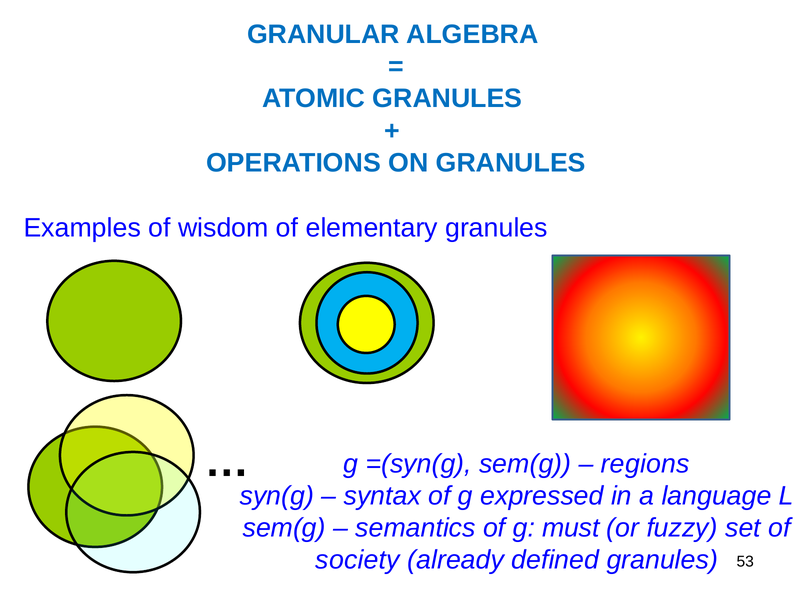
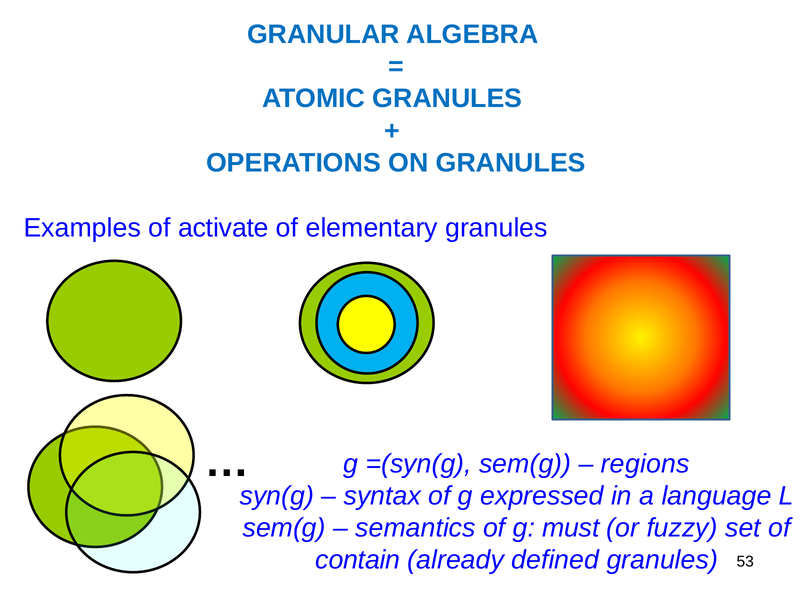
wisdom: wisdom -> activate
society: society -> contain
